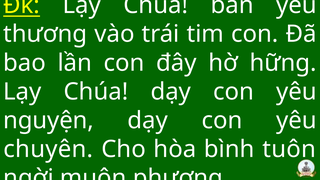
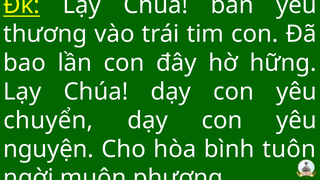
nguyện: nguyện -> chuyển
chuyên: chuyên -> nguyện
